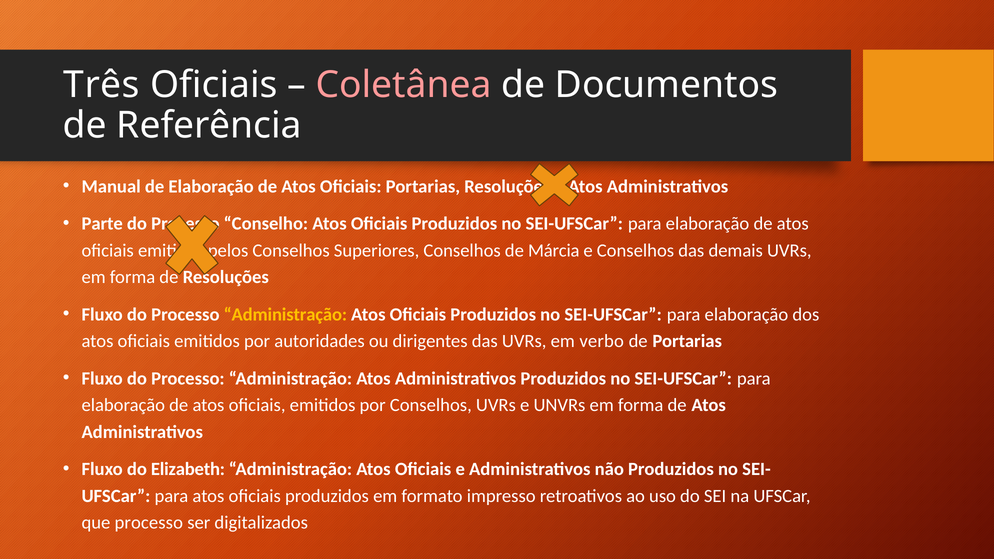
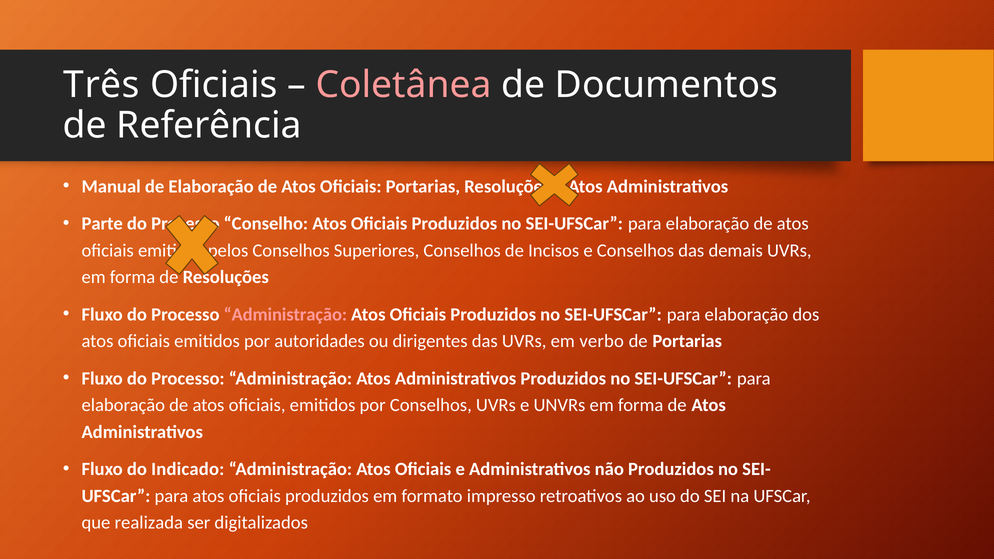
Márcia: Márcia -> Incisos
Administração at (285, 314) colour: yellow -> pink
Elizabeth: Elizabeth -> Indicado
que processo: processo -> realizada
